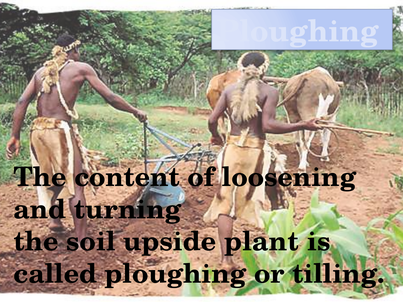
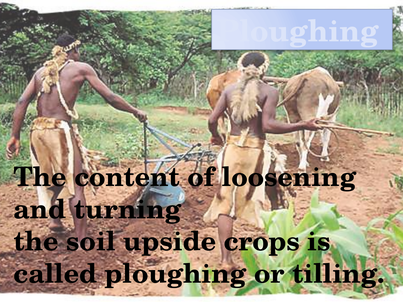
plant: plant -> crops
